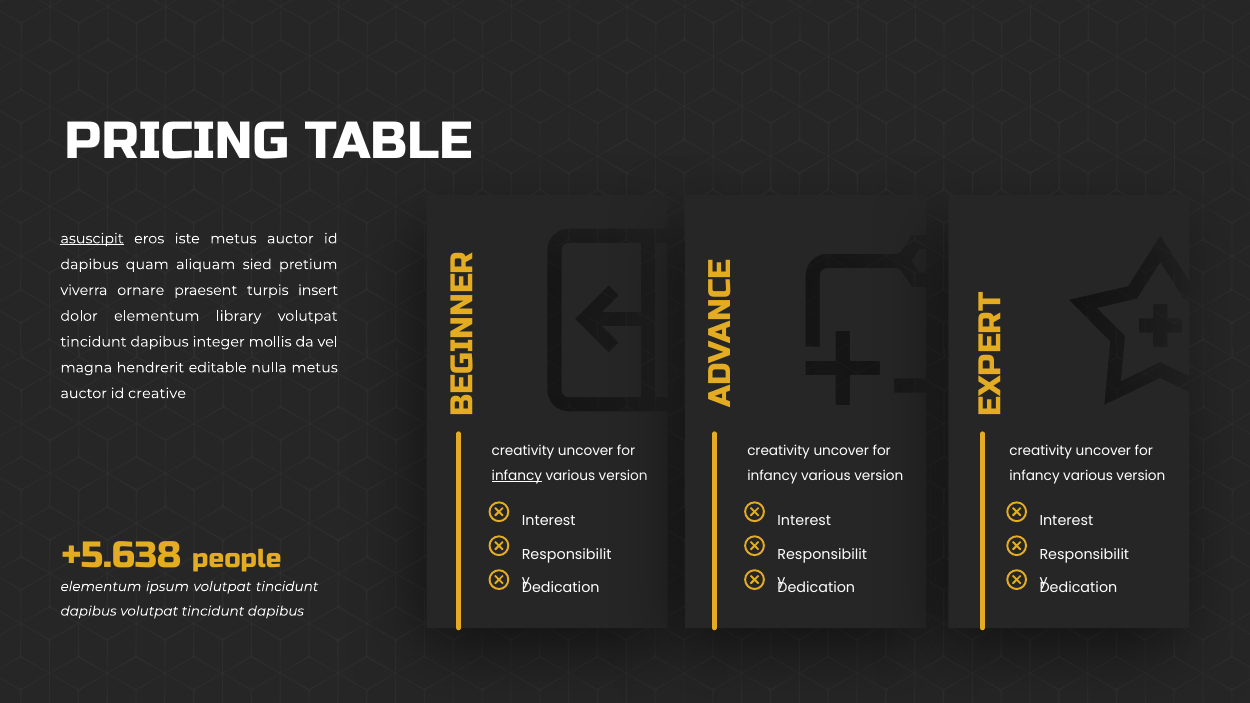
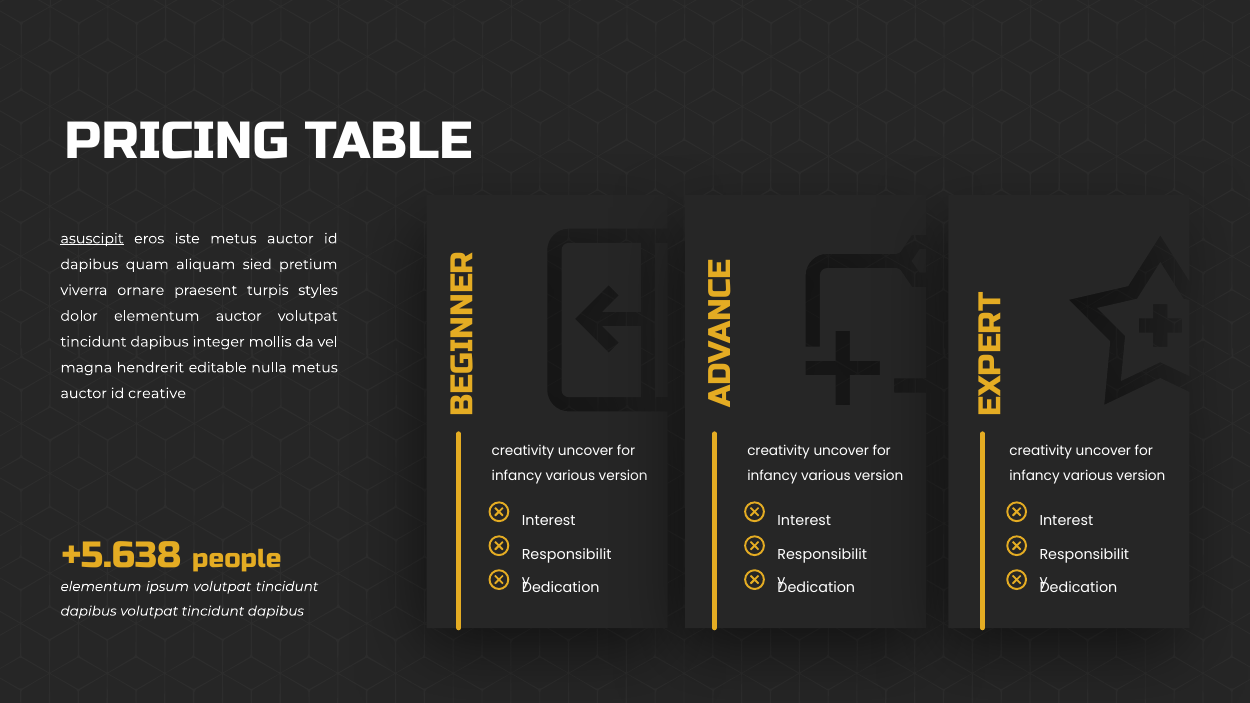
insert: insert -> styles
elementum library: library -> auctor
infancy at (517, 476) underline: present -> none
